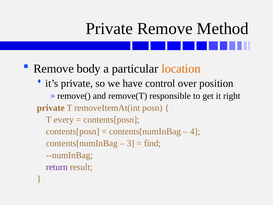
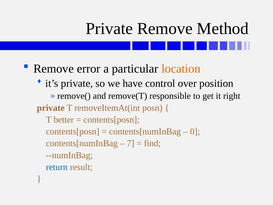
body: body -> error
every: every -> better
4: 4 -> 0
3: 3 -> 7
return colour: purple -> blue
